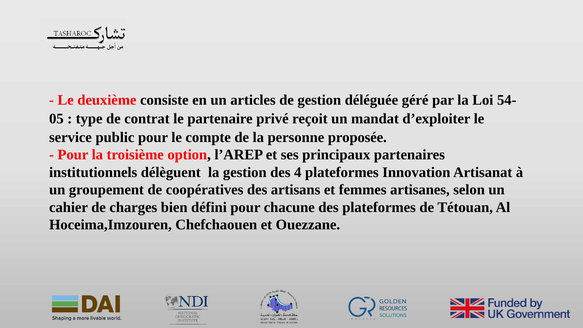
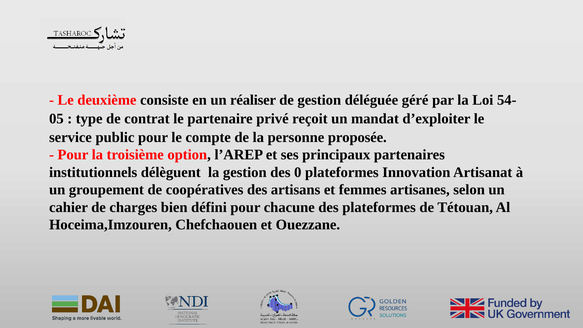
articles: articles -> réaliser
4: 4 -> 0
